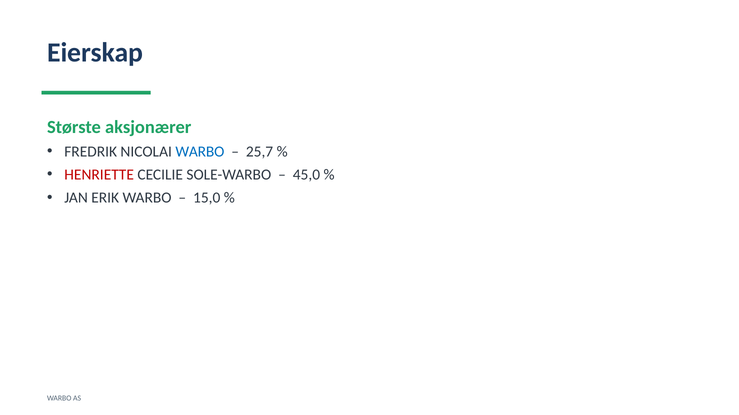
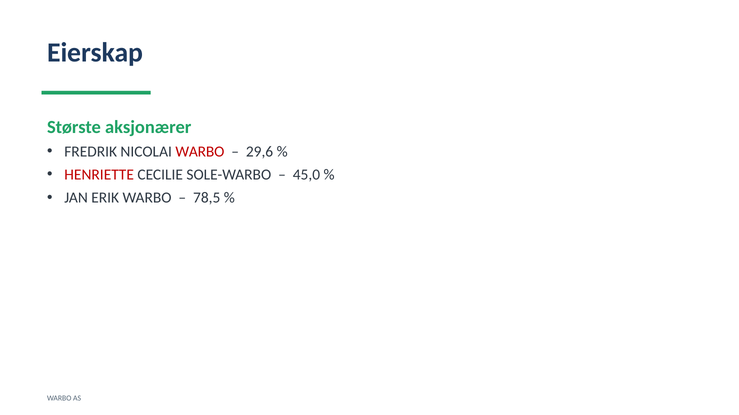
WARBO at (200, 152) colour: blue -> red
25,7: 25,7 -> 29,6
15,0: 15,0 -> 78,5
